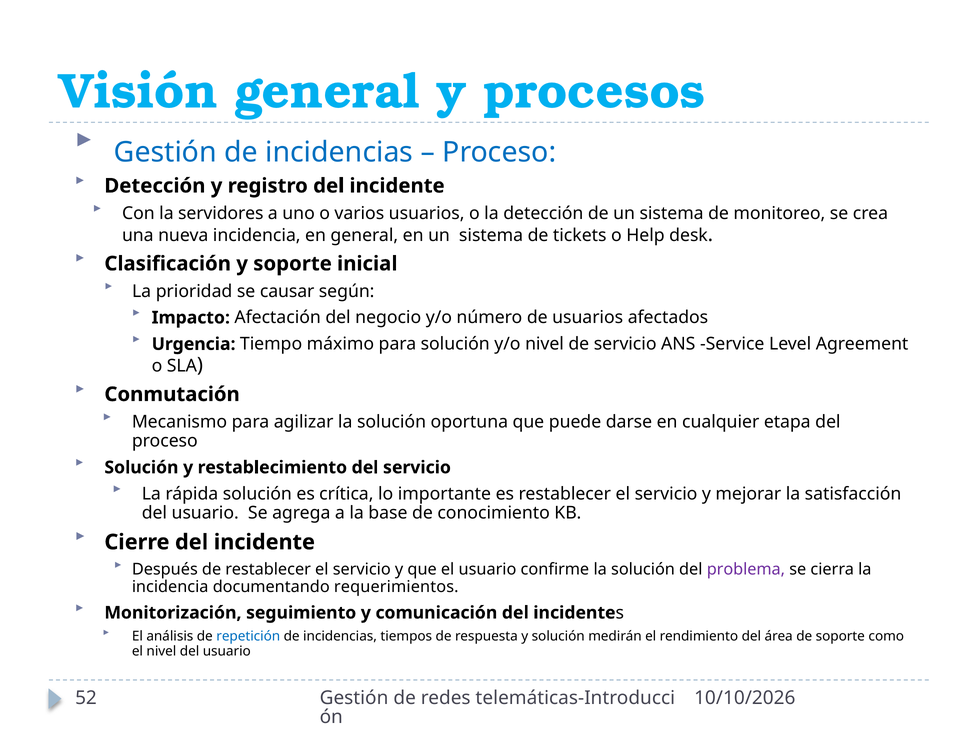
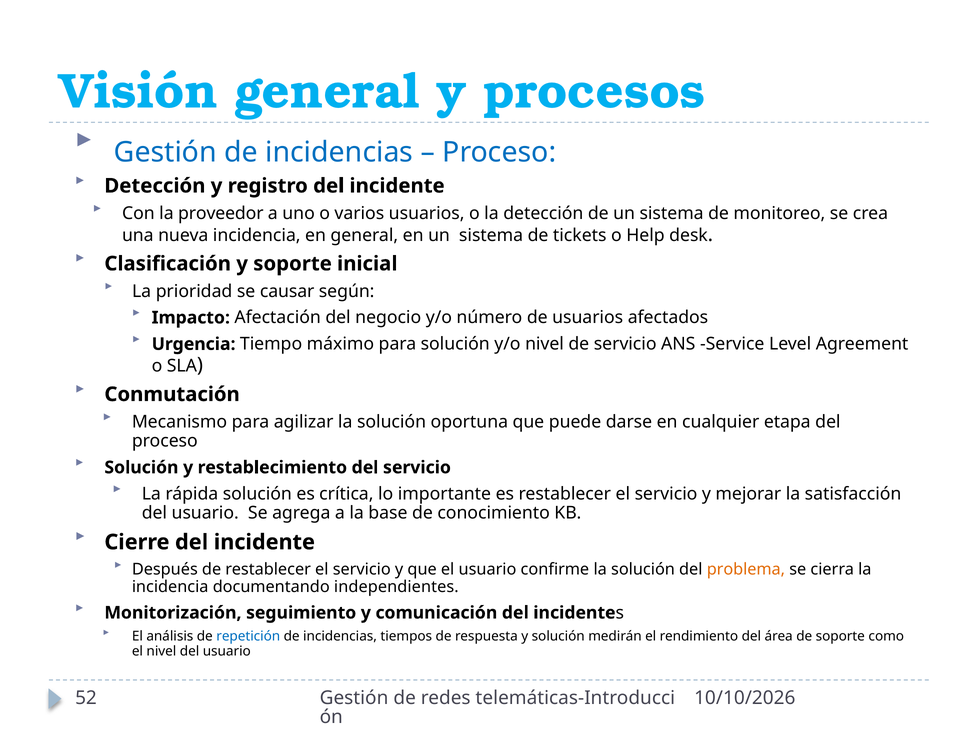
servidores: servidores -> proveedor
problema colour: purple -> orange
requerimientos: requerimientos -> independientes
